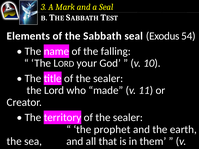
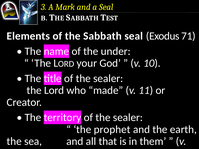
54: 54 -> 71
falling: falling -> under
